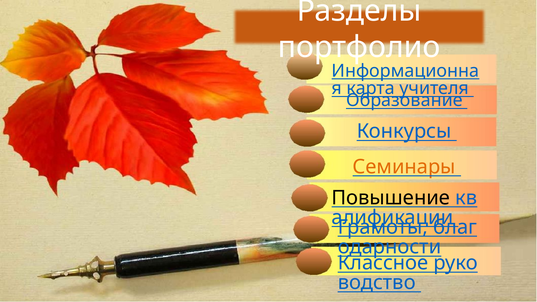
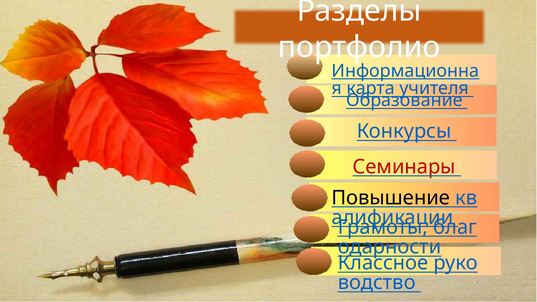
Семинары colour: orange -> red
